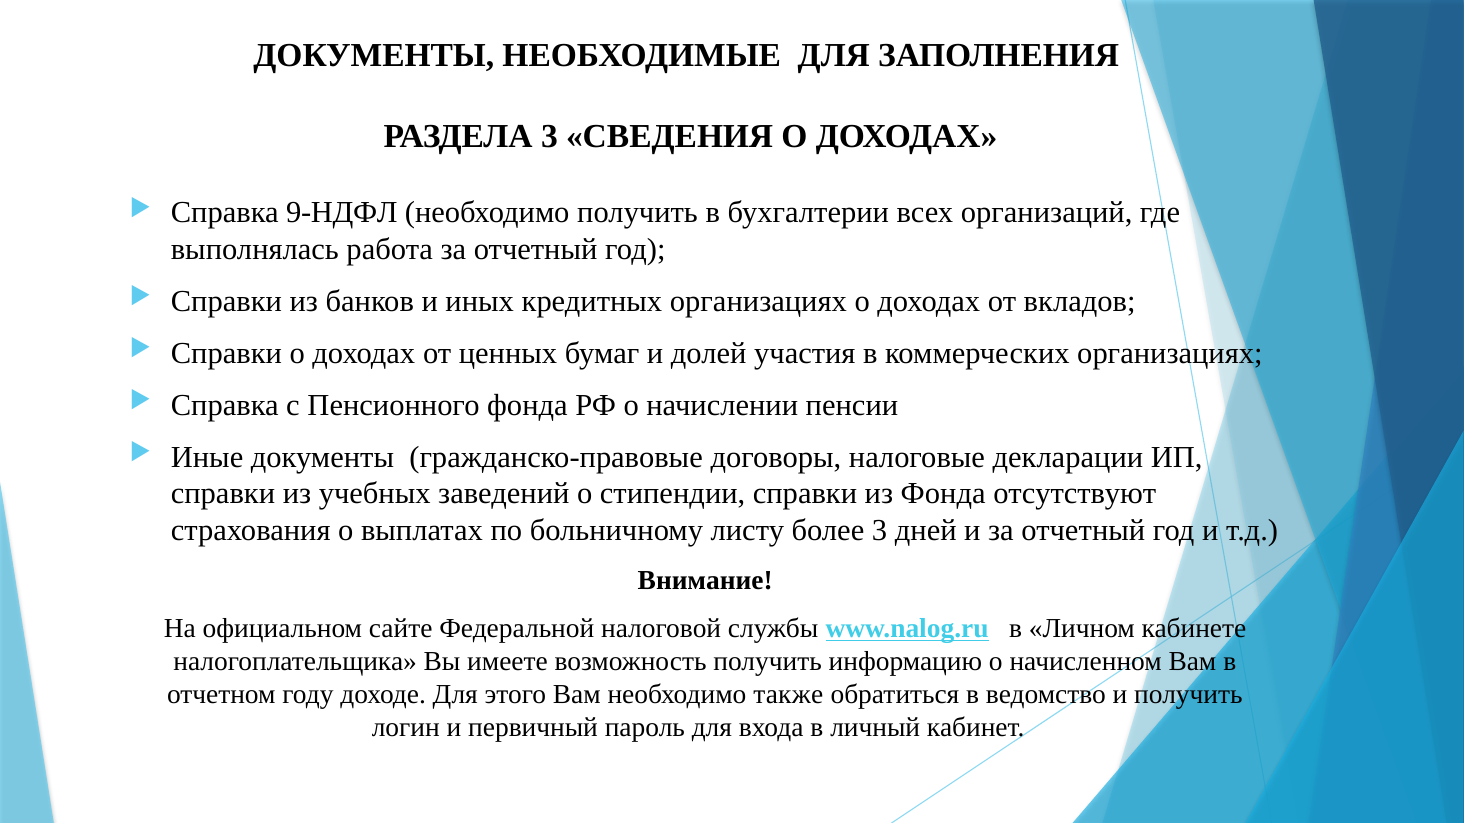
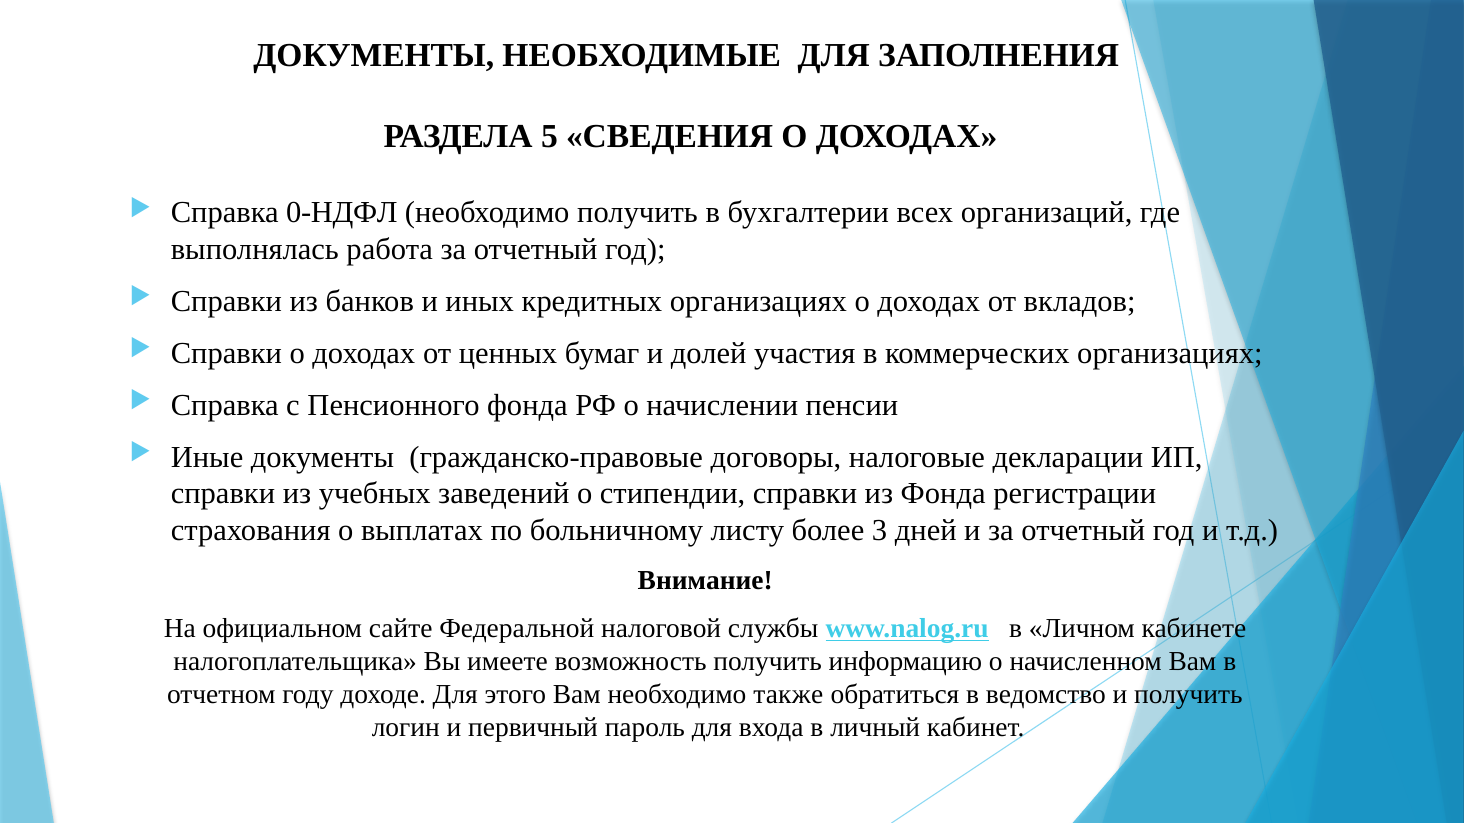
РАЗДЕЛА 3: 3 -> 5
9-НДФЛ: 9-НДФЛ -> 0-НДФЛ
отсутствуют: отсутствуют -> регистрации
